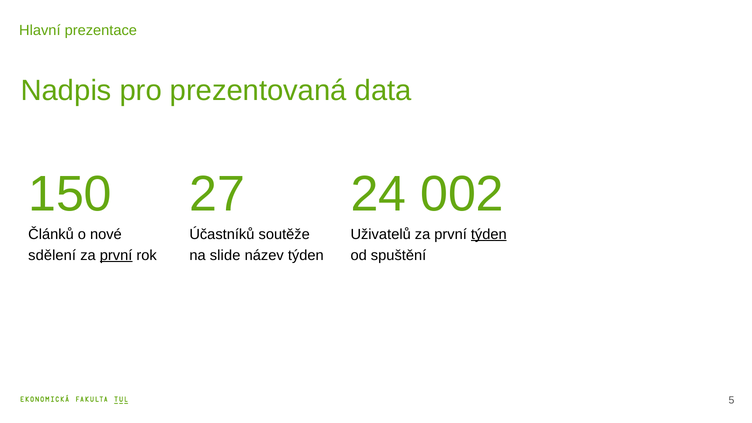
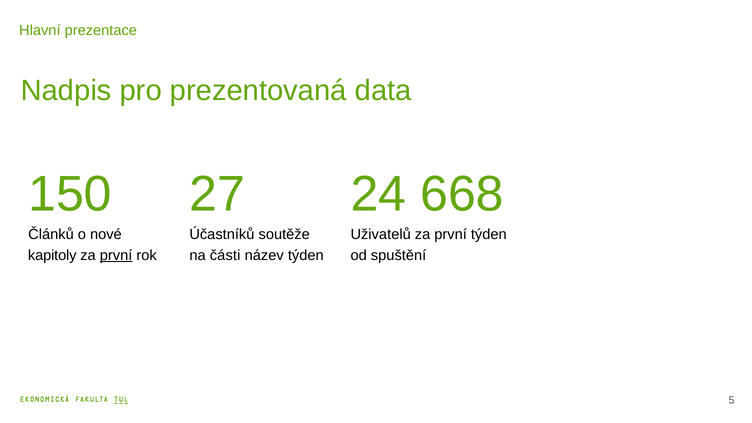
002: 002 -> 668
týden at (489, 234) underline: present -> none
sdělení: sdělení -> kapitoly
slide: slide -> části
